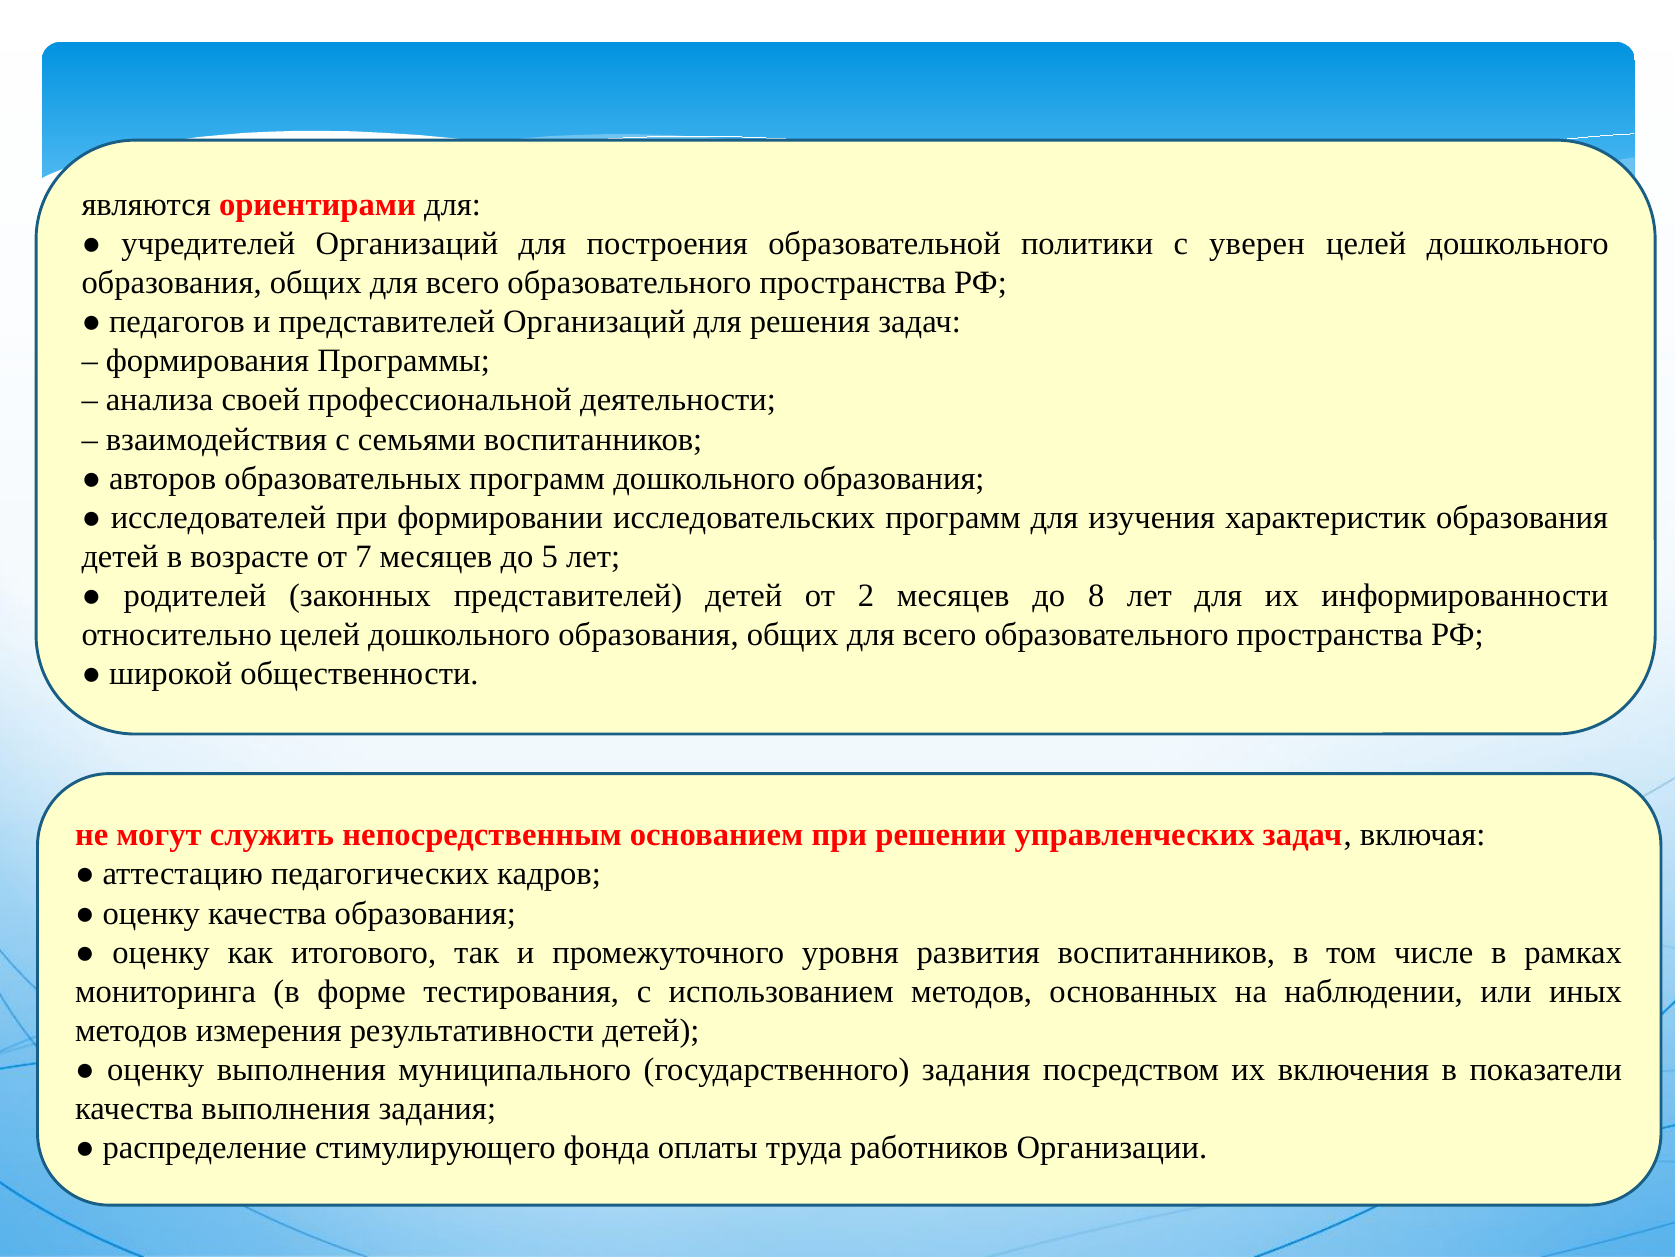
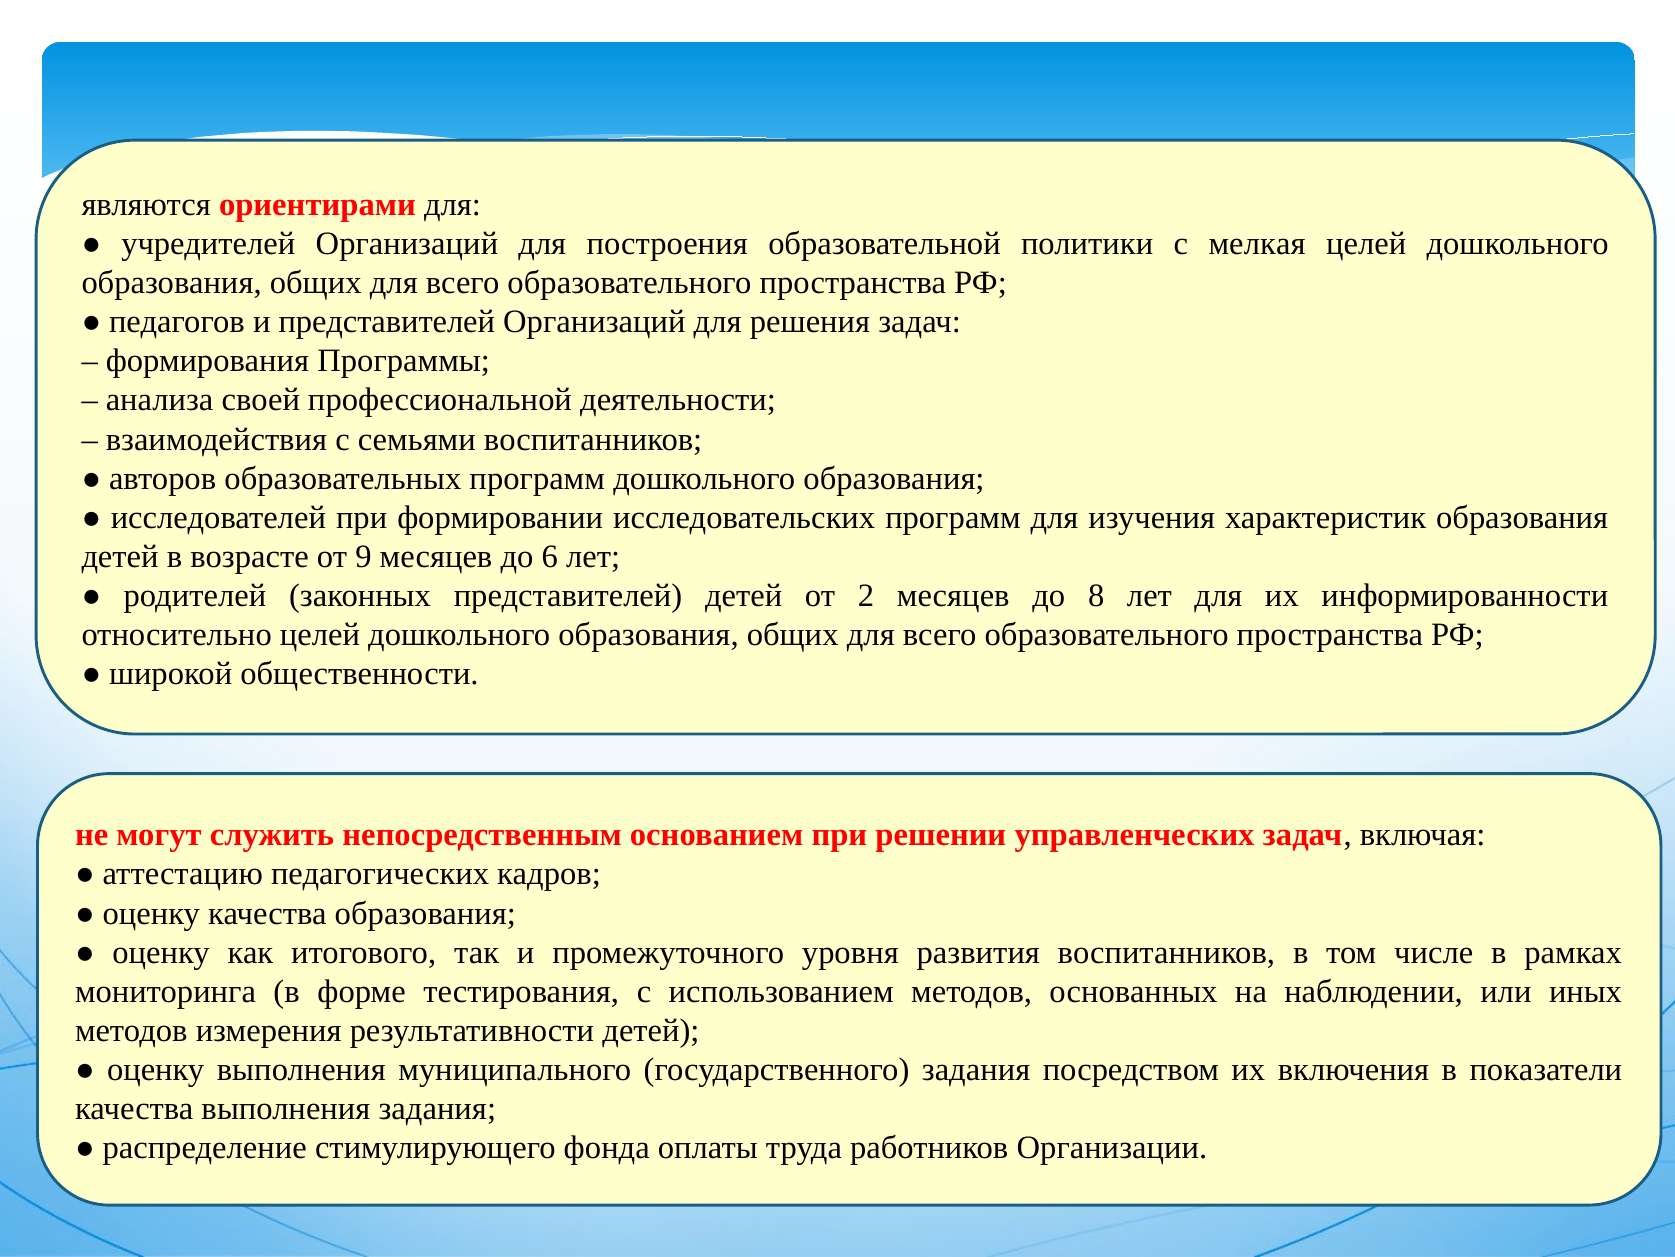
уверен: уверен -> мелкая
7: 7 -> 9
5: 5 -> 6
